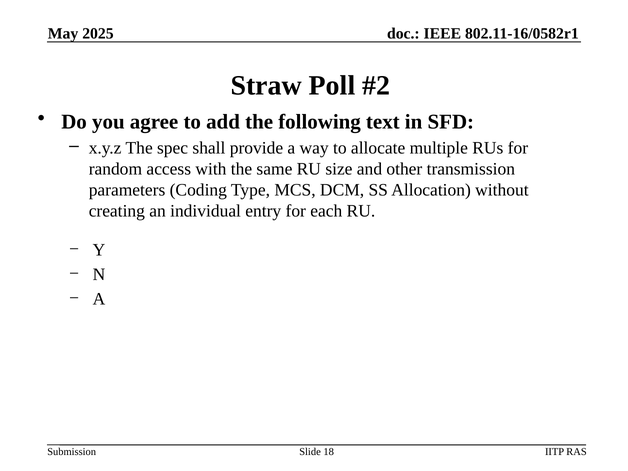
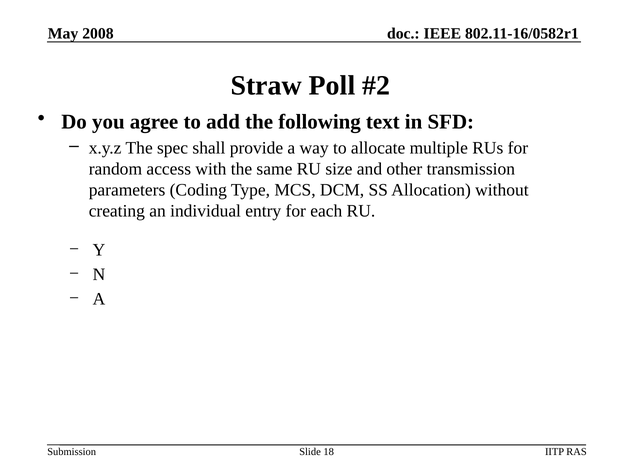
2025: 2025 -> 2008
